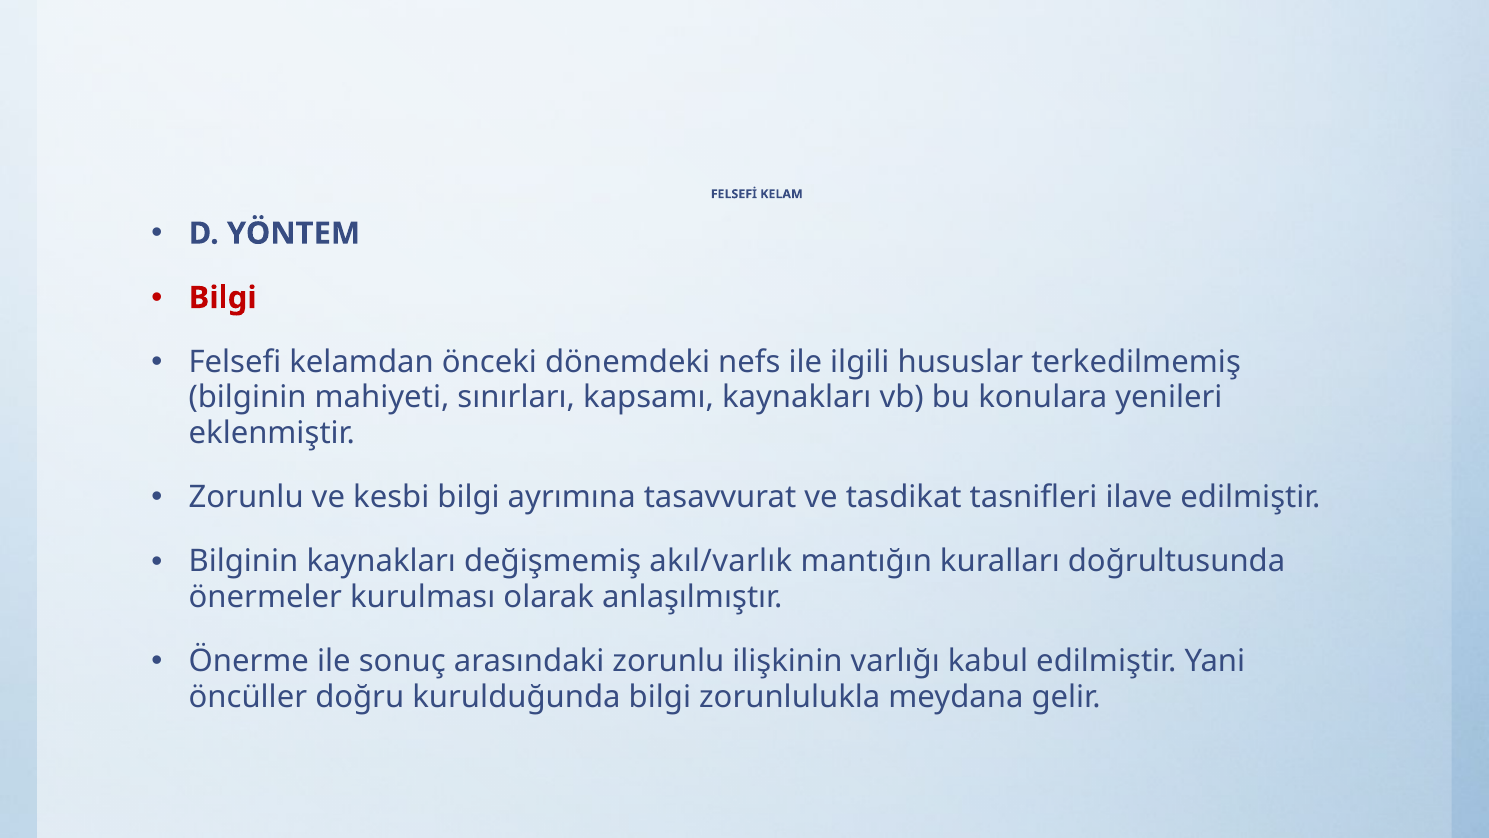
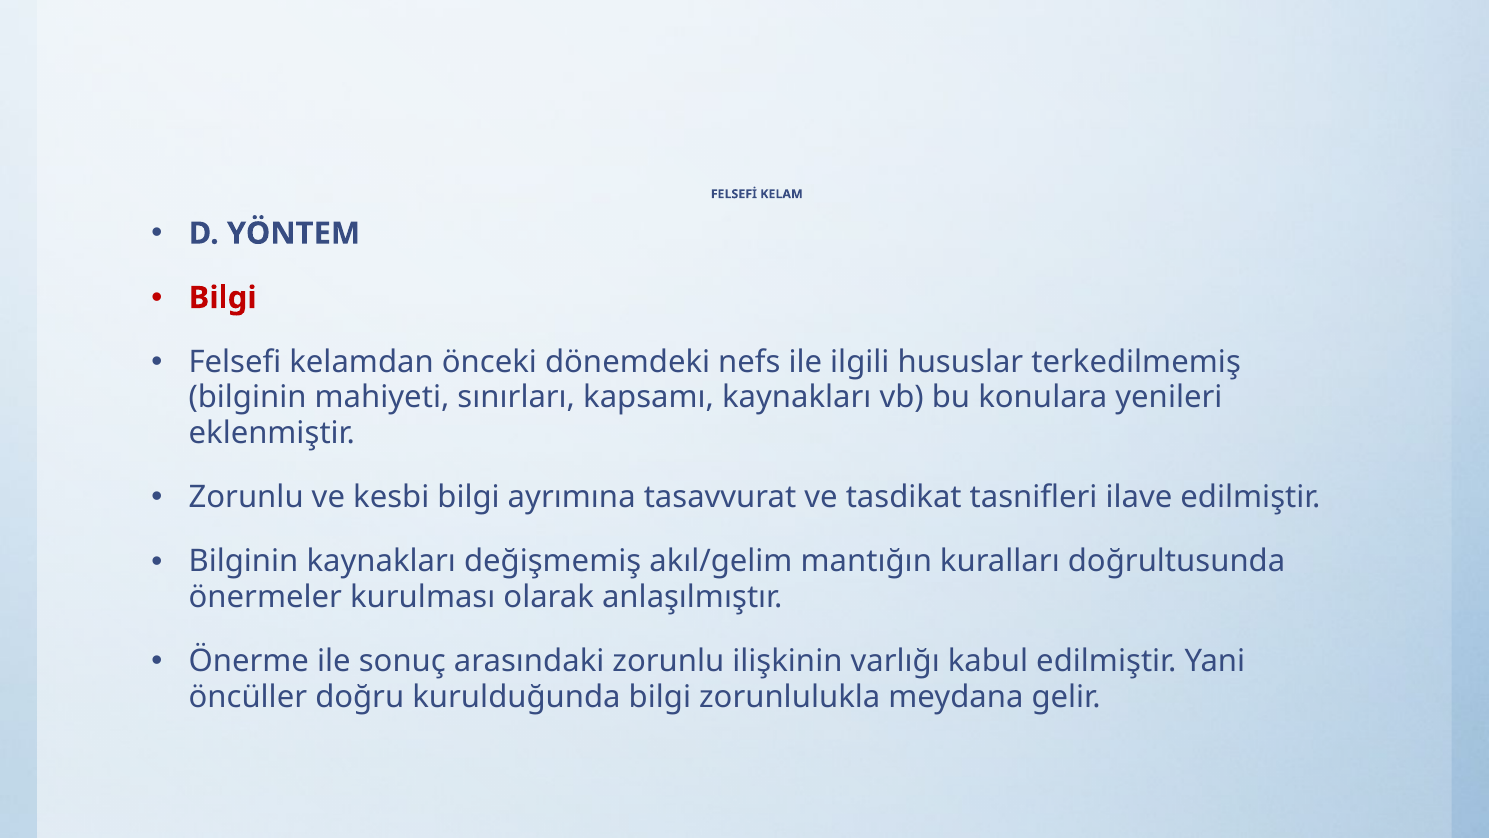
akıl/varlık: akıl/varlık -> akıl/gelim
